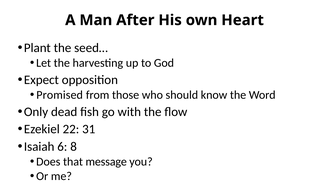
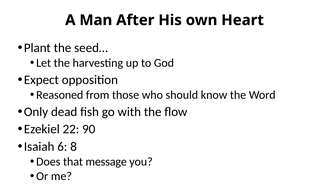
Promised: Promised -> Reasoned
31: 31 -> 90
